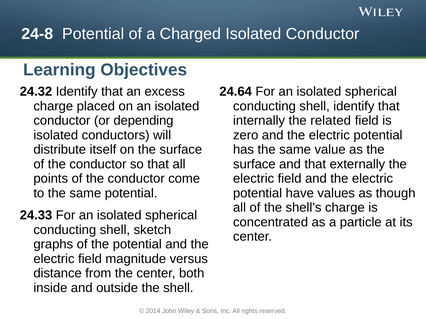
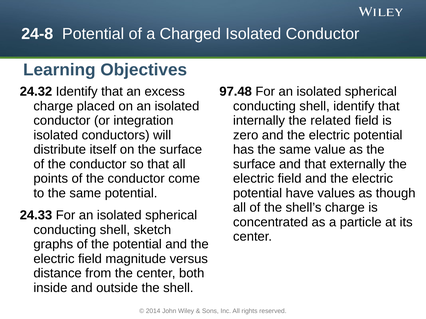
24.64: 24.64 -> 97.48
depending: depending -> integration
